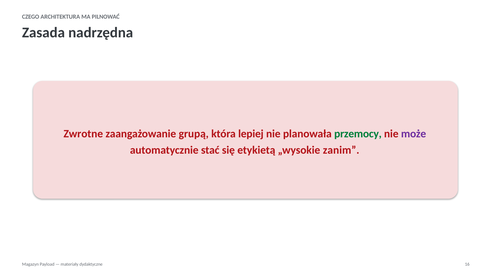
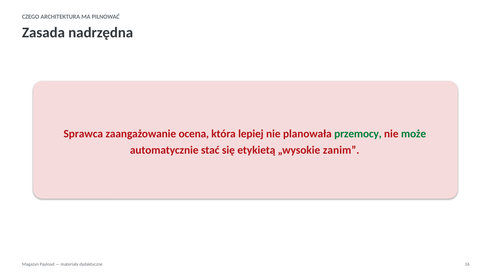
Zwrotne: Zwrotne -> Sprawca
grupą: grupą -> ocena
może colour: purple -> green
